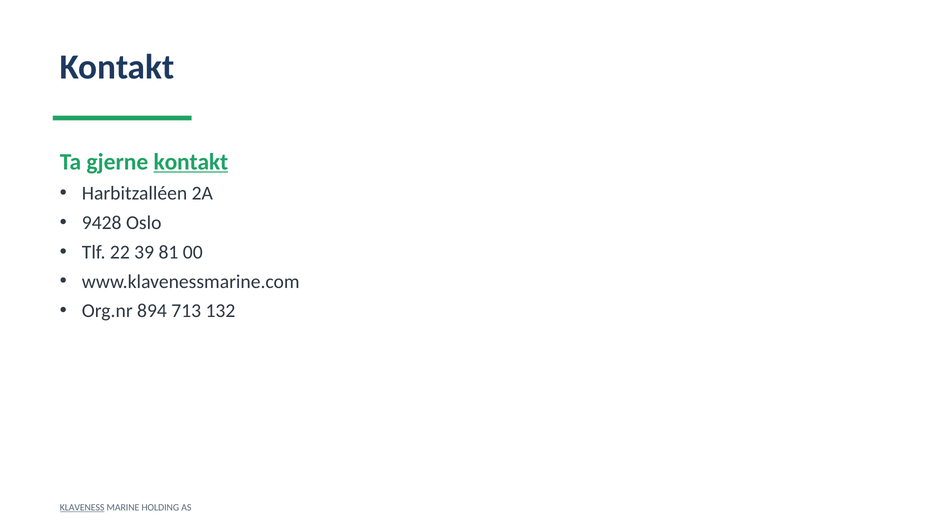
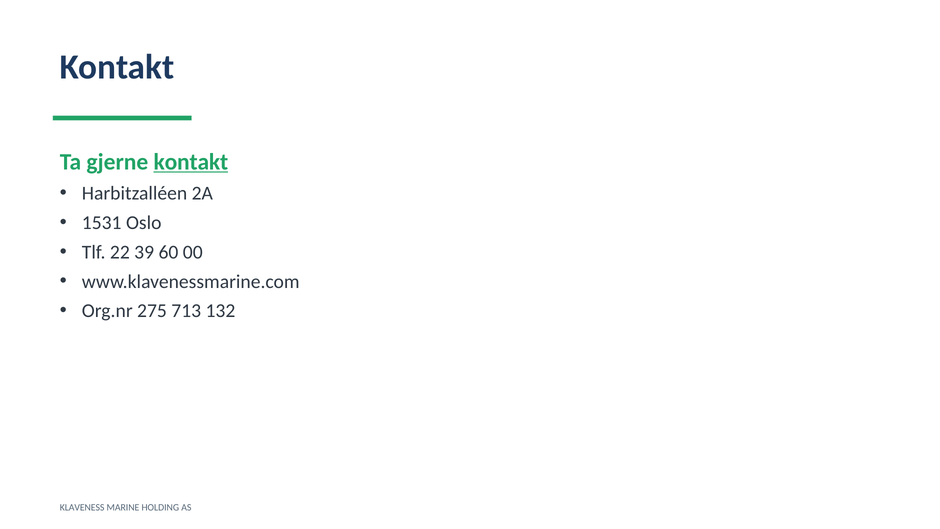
9428: 9428 -> 1531
81: 81 -> 60
894: 894 -> 275
KLAVENESS underline: present -> none
